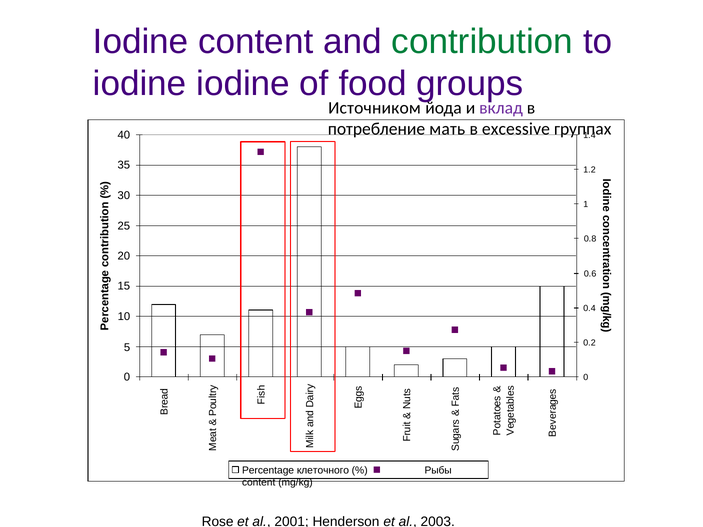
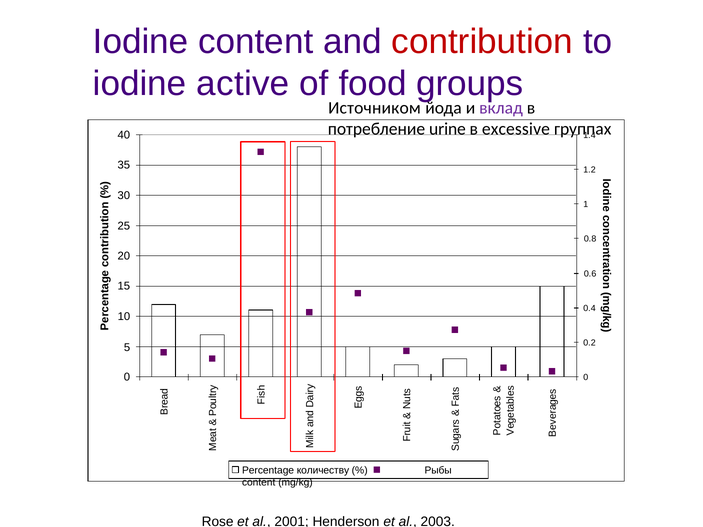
contribution colour: green -> red
iodine iodine: iodine -> active
мать: мать -> urine
клеточного: клеточного -> количеству
